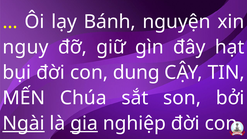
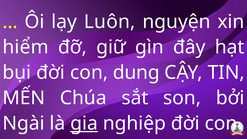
Bánh: Bánh -> Luôn
nguy: nguy -> hiểm
Ngài underline: present -> none
